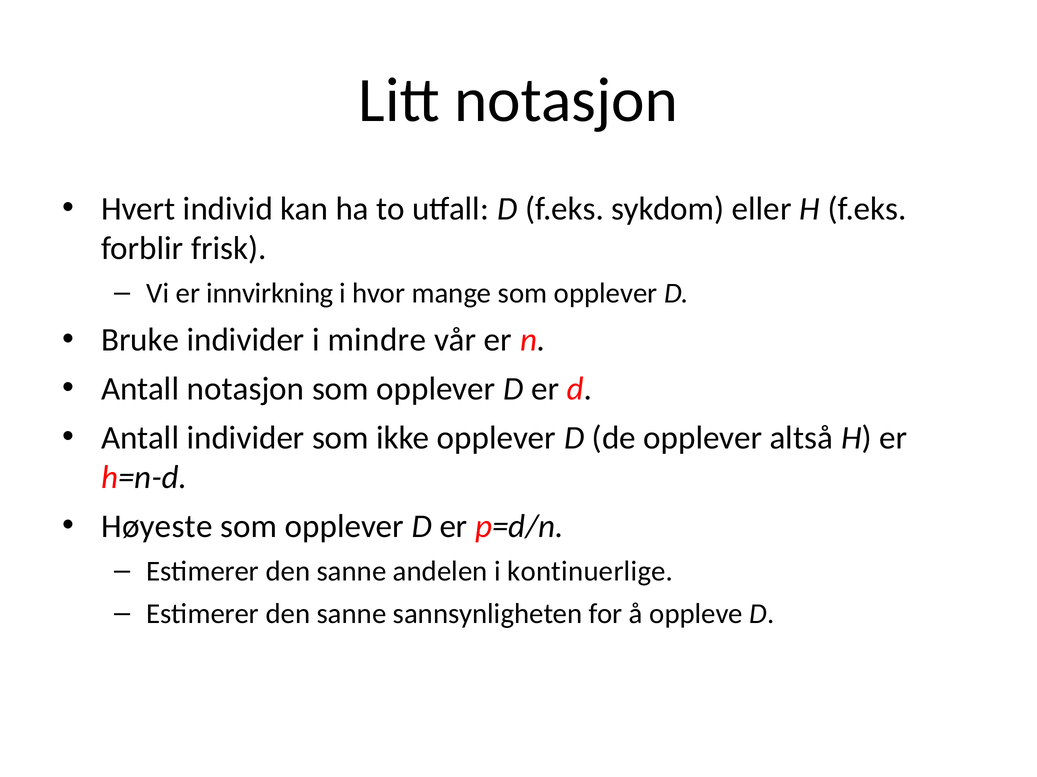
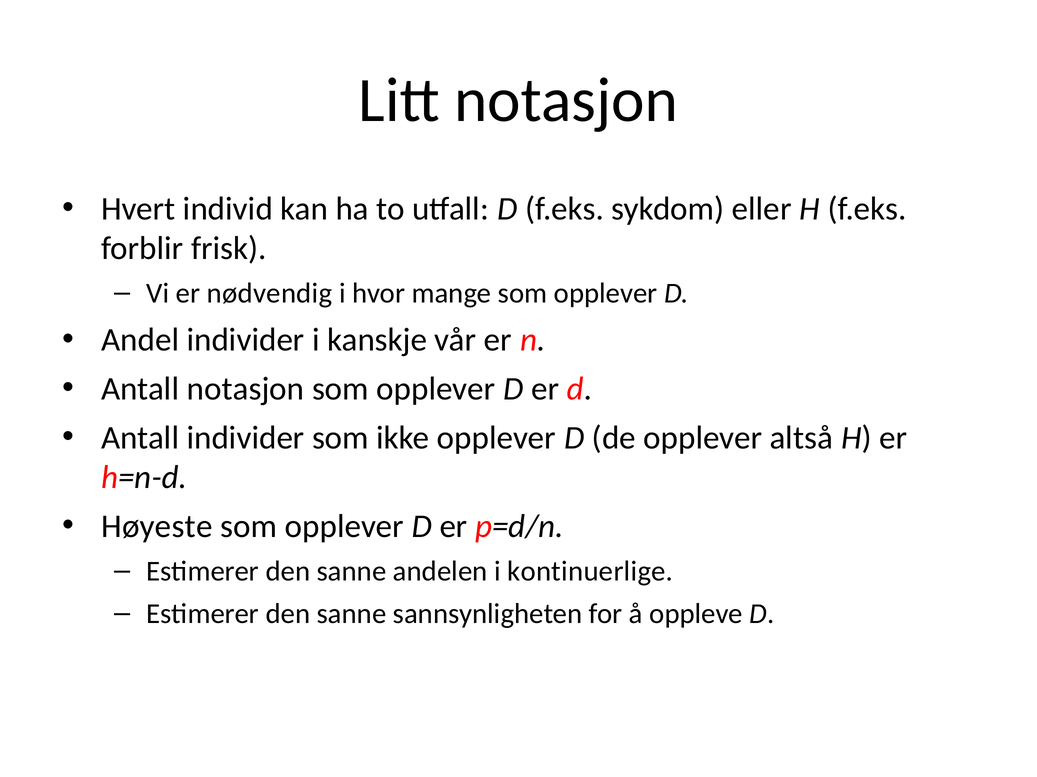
innvirkning: innvirkning -> nødvendig
Bruke: Bruke -> Andel
mindre: mindre -> kanskje
